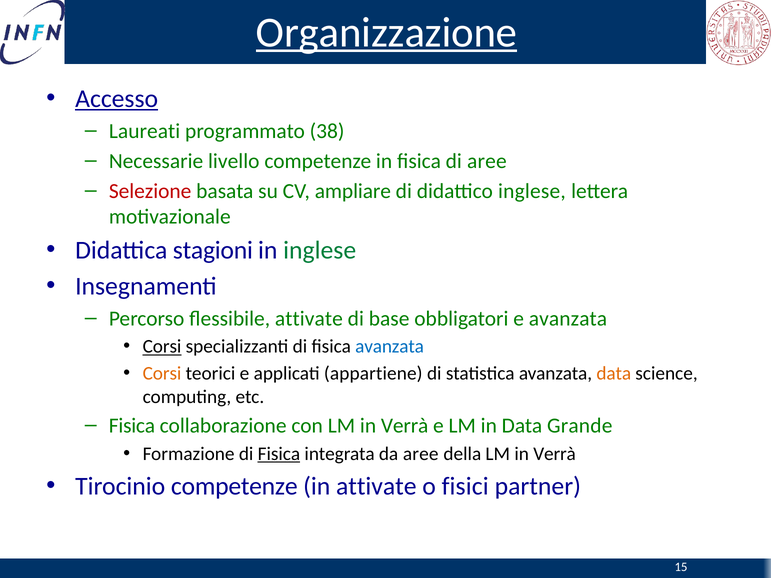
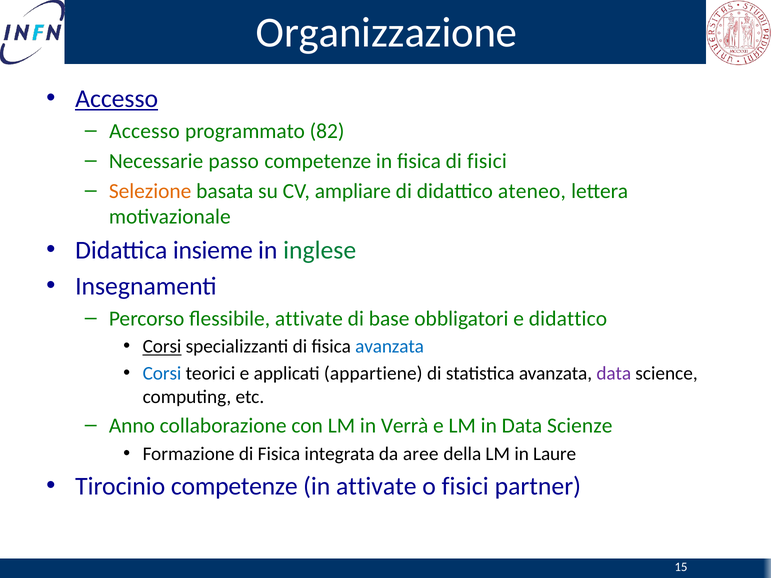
Organizzazione underline: present -> none
Laureati at (145, 131): Laureati -> Accesso
38: 38 -> 82
livello: livello -> passo
di aree: aree -> fisici
Selezione colour: red -> orange
didattico inglese: inglese -> ateneo
stagioni: stagioni -> insieme
e avanzata: avanzata -> didattico
Corsi at (162, 374) colour: orange -> blue
data at (614, 374) colour: orange -> purple
Fisica at (132, 426): Fisica -> Anno
Grande: Grande -> Scienze
Fisica at (279, 454) underline: present -> none
della LM in Verrà: Verrà -> Laure
